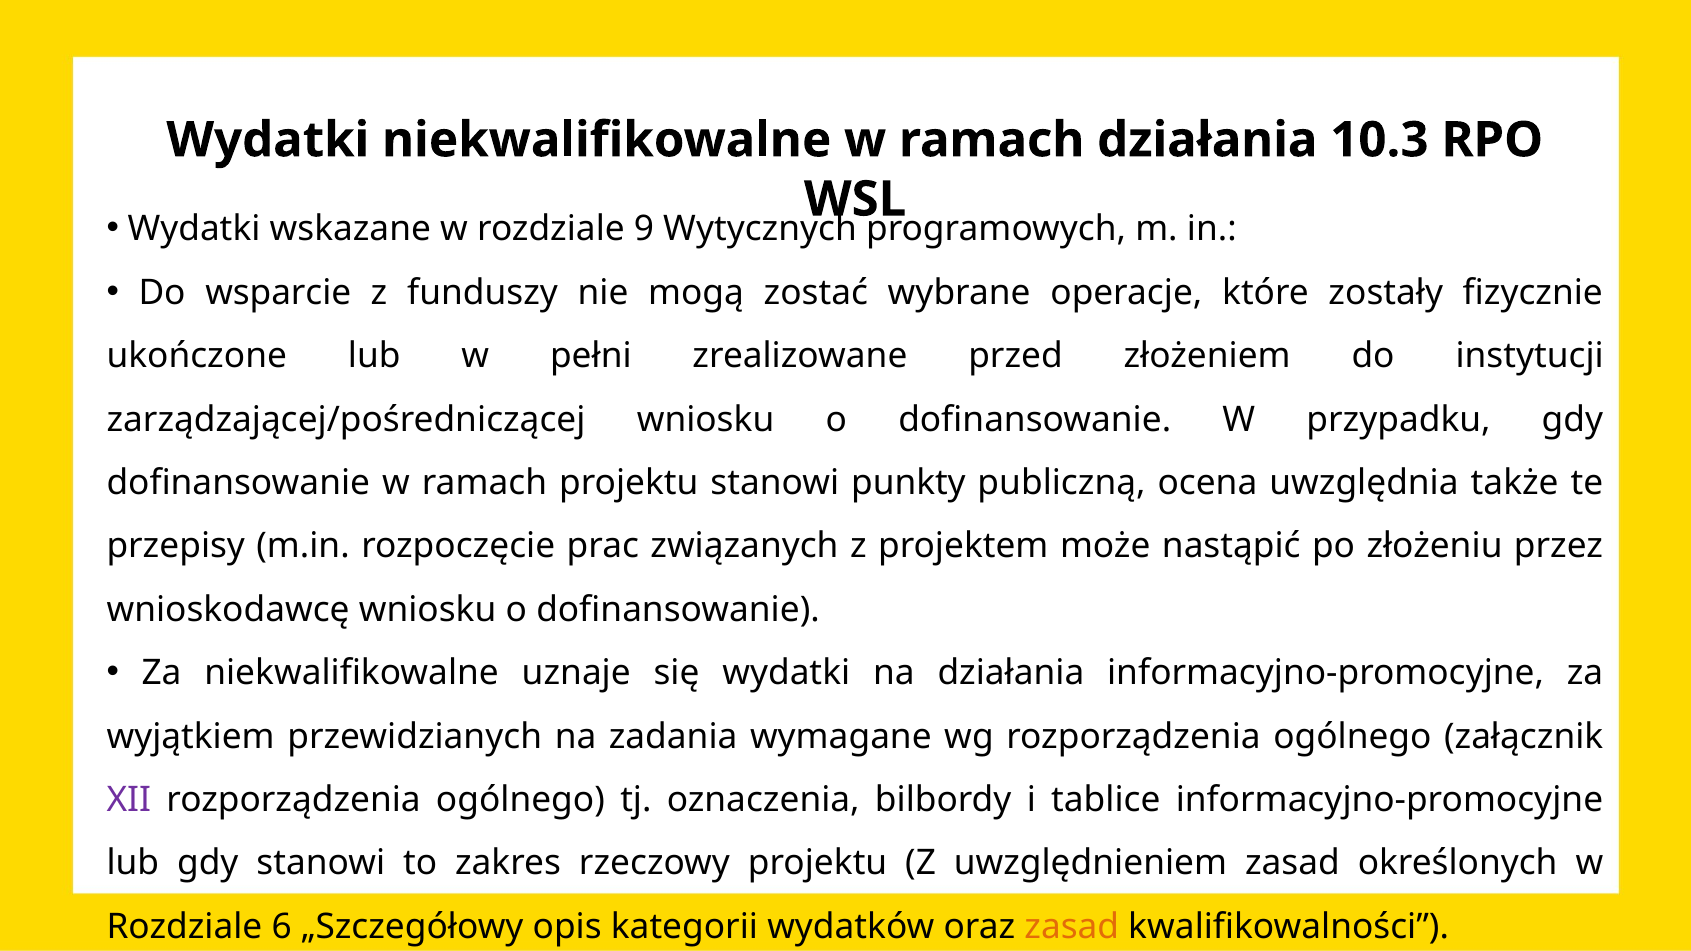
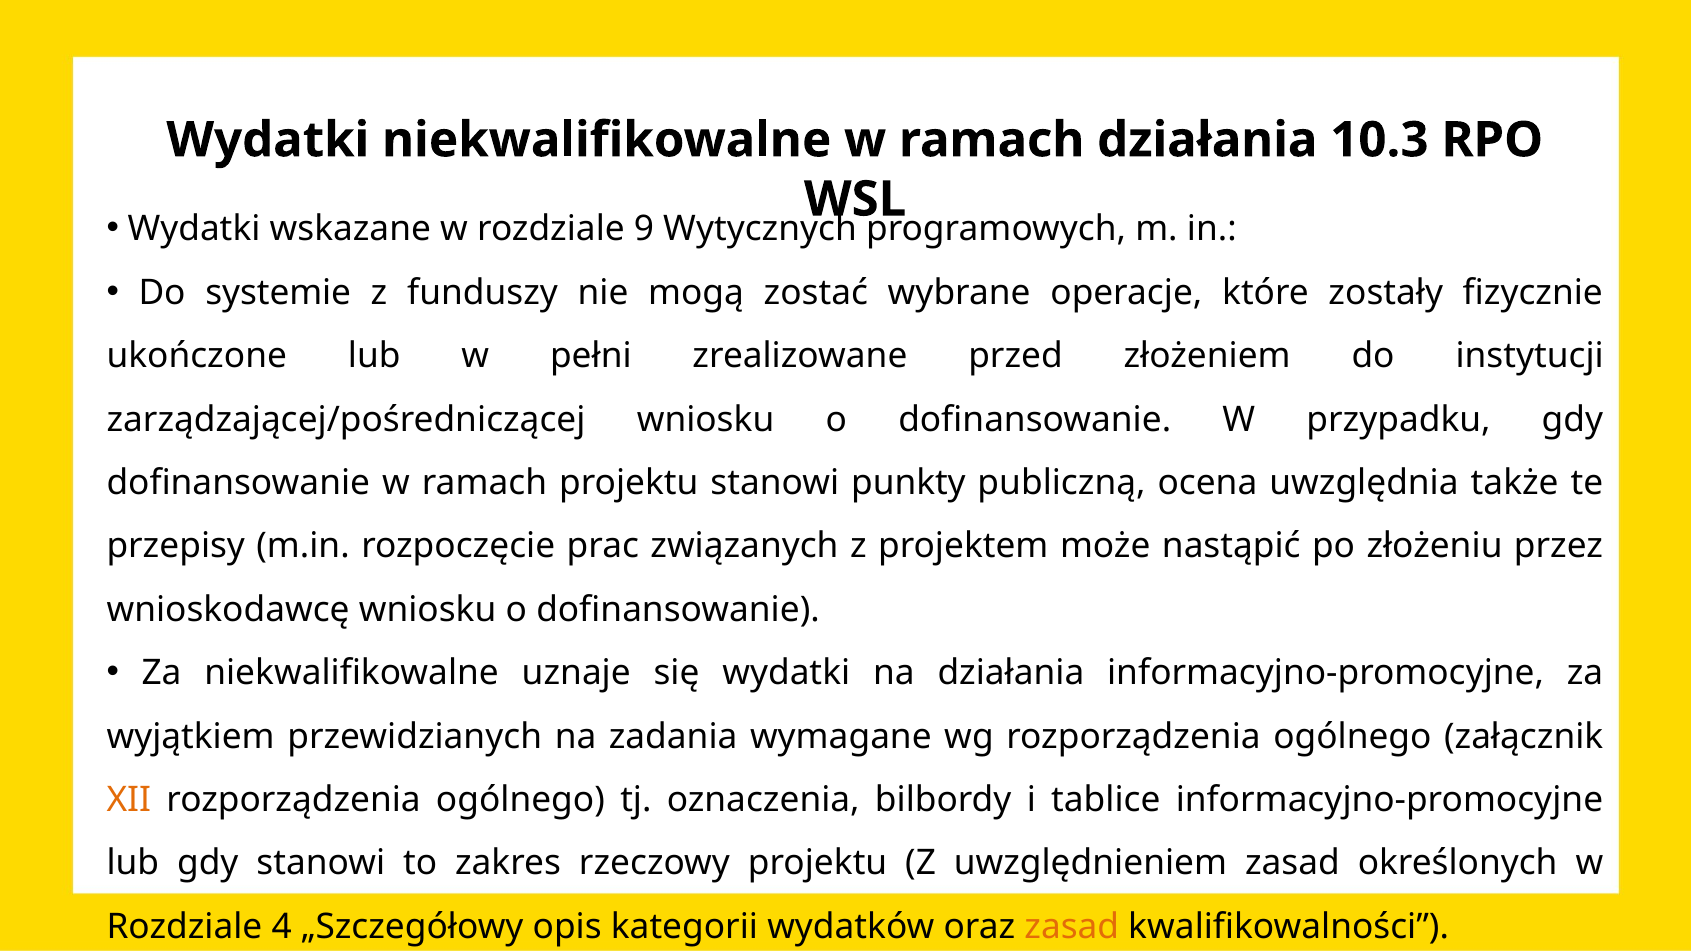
wsparcie: wsparcie -> systemie
XII colour: purple -> orange
6: 6 -> 4
